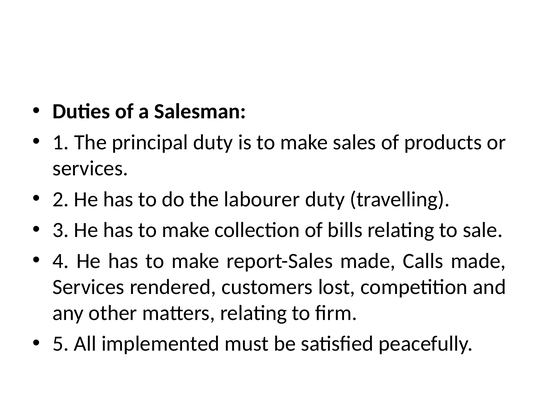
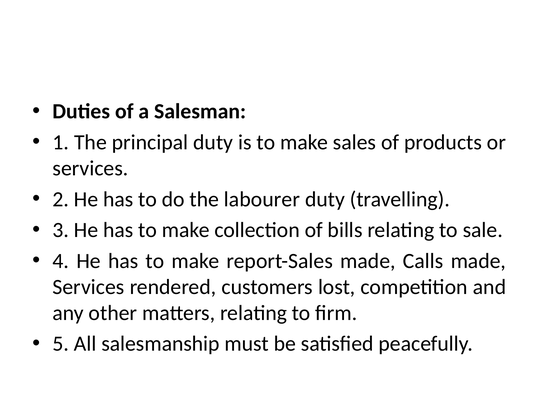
implemented: implemented -> salesmanship
